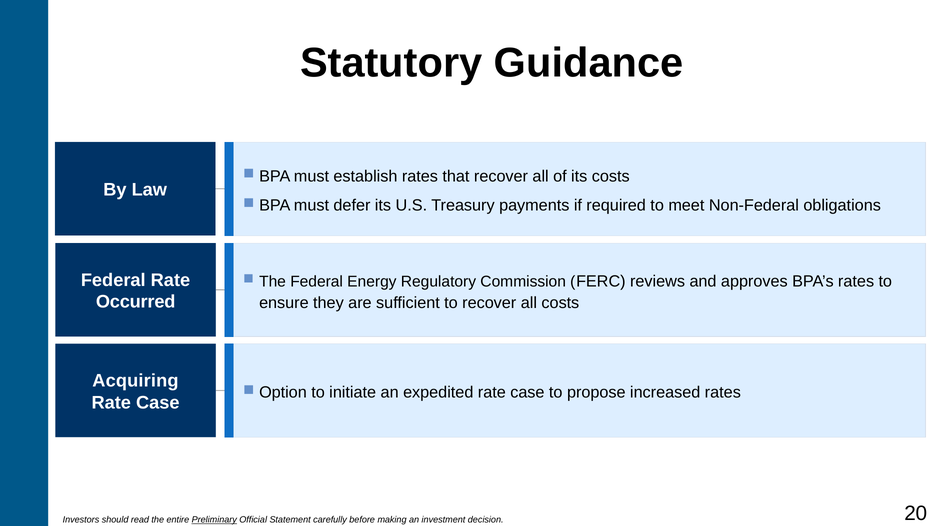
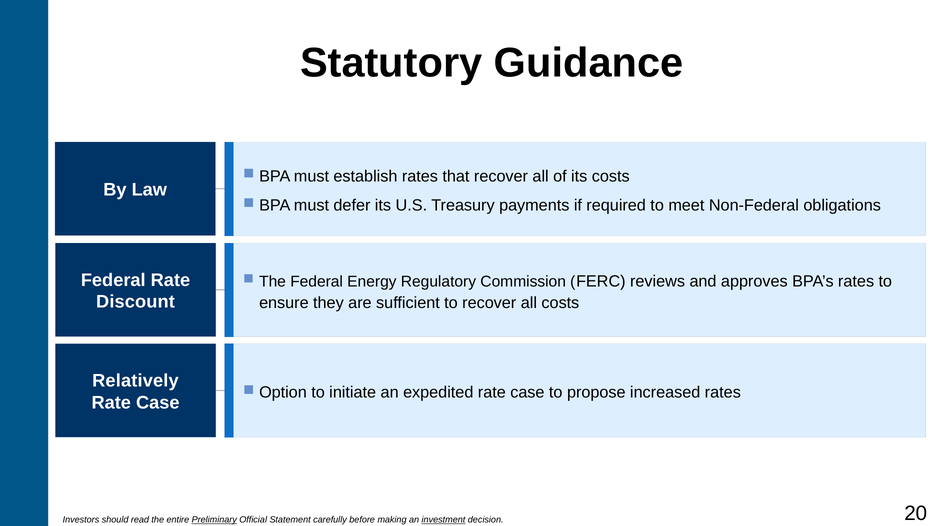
Occurred: Occurred -> Discount
Acquiring: Acquiring -> Relatively
investment underline: none -> present
